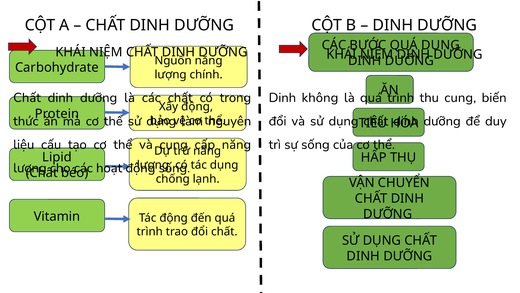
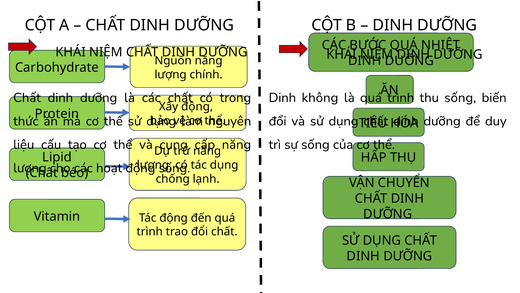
QUÁ DỤNG: DỤNG -> NHIỆT
thu cung: cung -> sống
